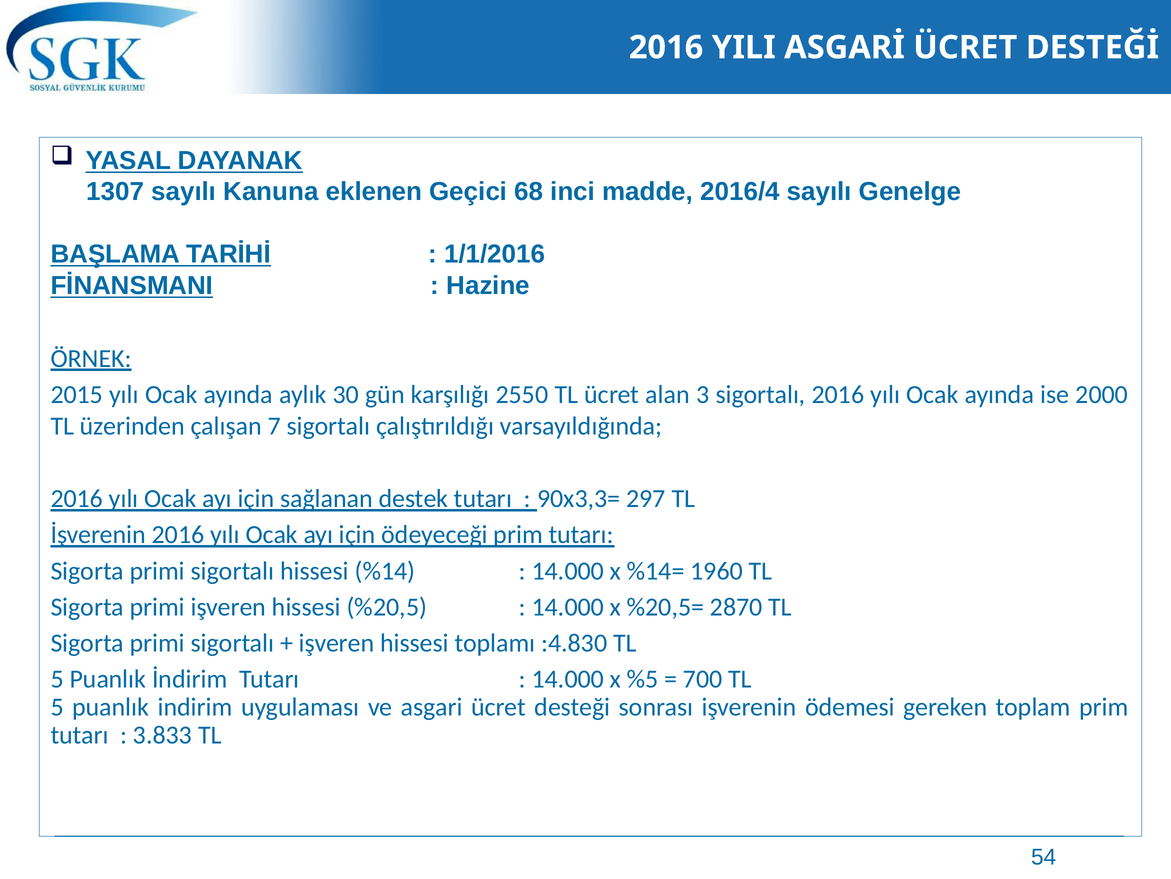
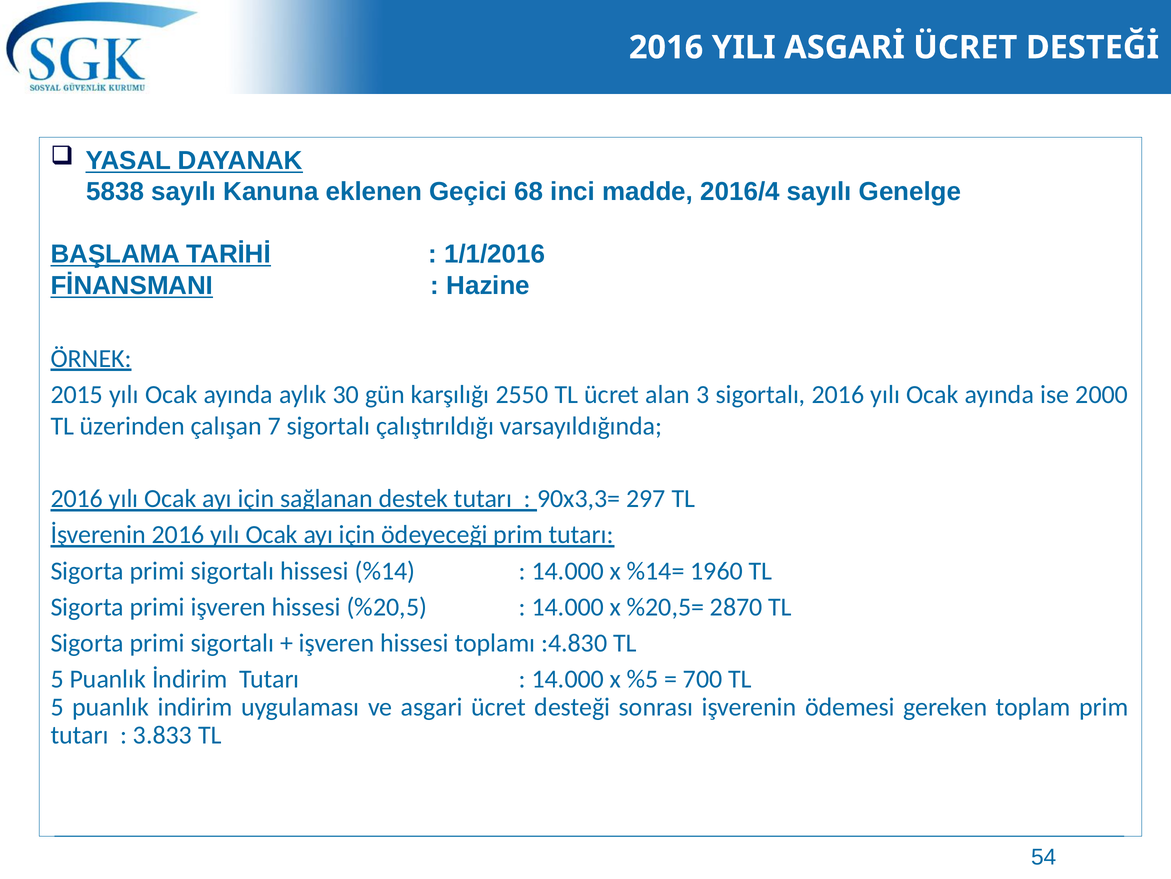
1307: 1307 -> 5838
